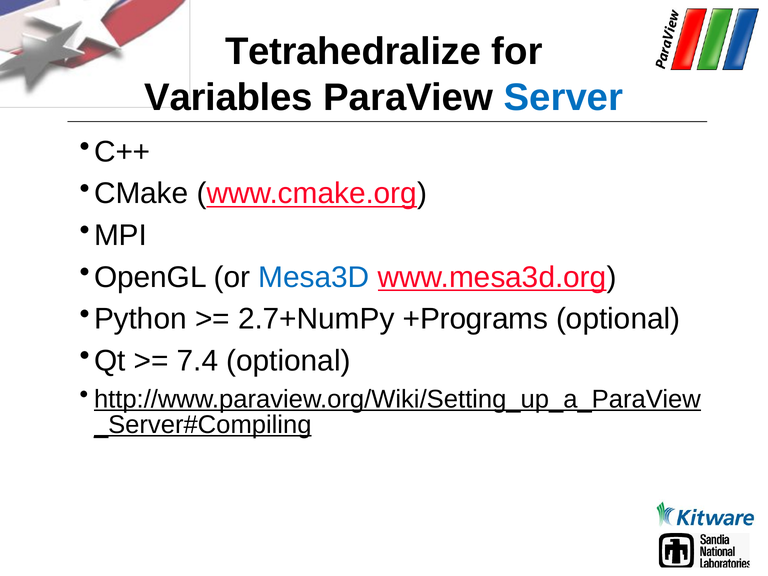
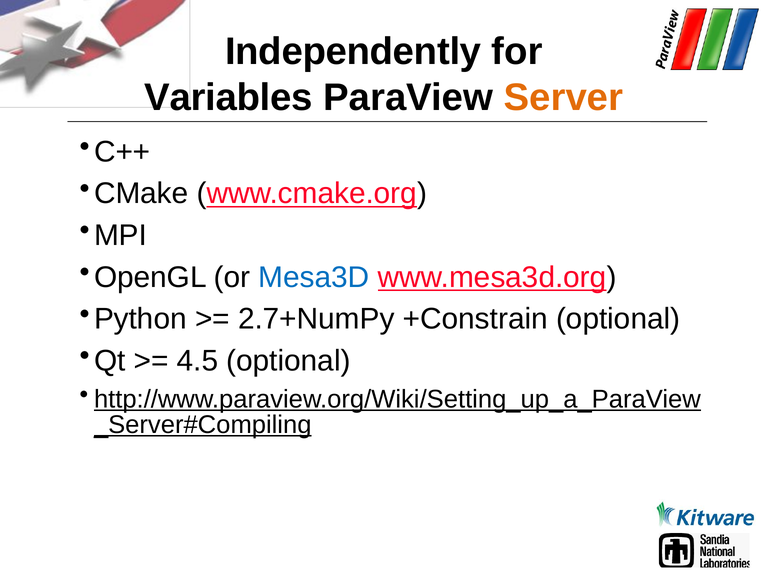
Tetrahedralize: Tetrahedralize -> Independently
Server colour: blue -> orange
+Programs: +Programs -> +Constrain
7.4: 7.4 -> 4.5
